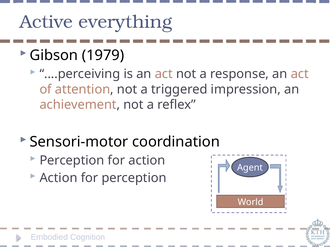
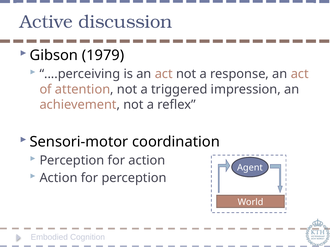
everything: everything -> discussion
